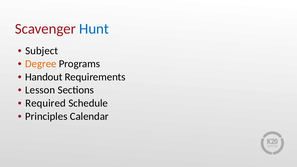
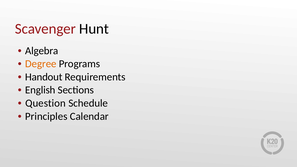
Hunt colour: blue -> black
Subject: Subject -> Algebra
Lesson: Lesson -> English
Required: Required -> Question
